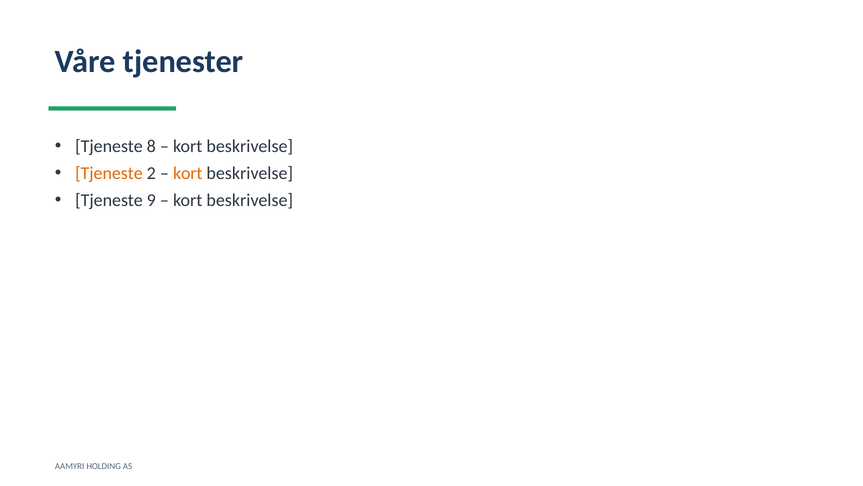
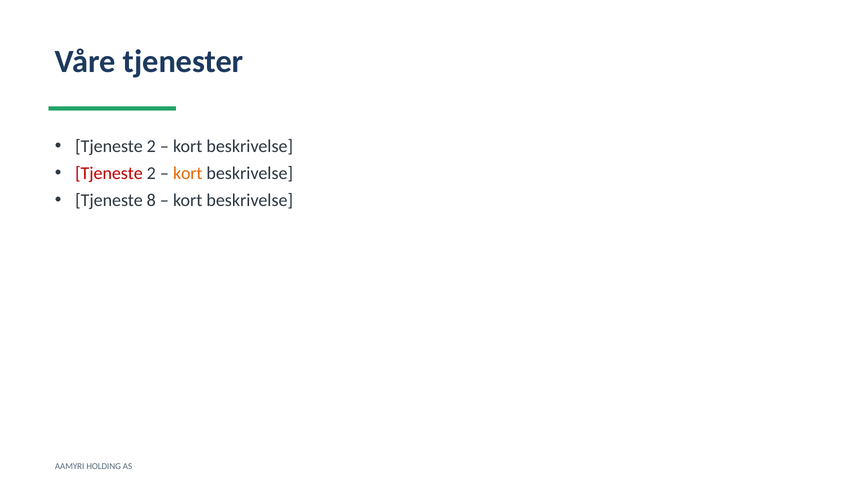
8 at (151, 146): 8 -> 2
Tjeneste at (109, 173) colour: orange -> red
9: 9 -> 8
